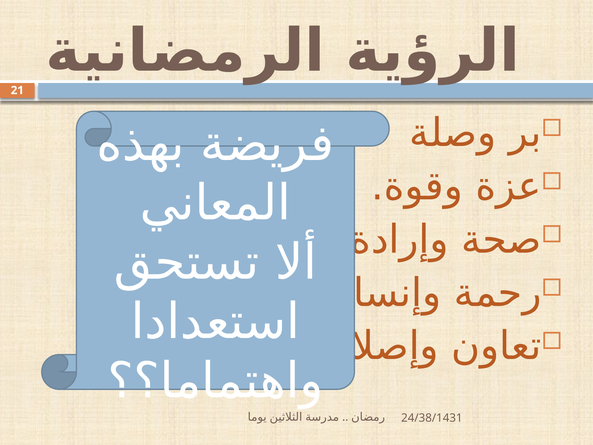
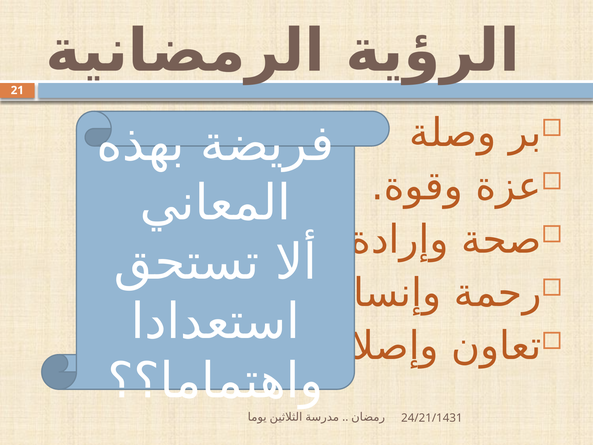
24/38/1431: 24/38/1431 -> 24/21/1431
